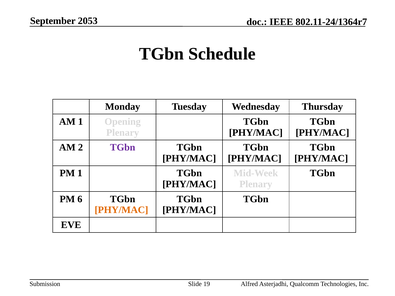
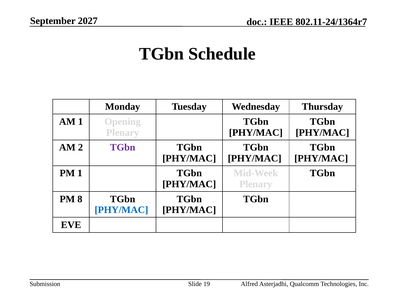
2053: 2053 -> 2027
6: 6 -> 8
PHY/MAC at (121, 210) colour: orange -> blue
